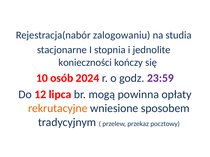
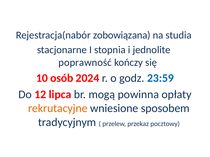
zalogowaniu: zalogowaniu -> zobowiązana
konieczności: konieczności -> poprawność
23:59 colour: purple -> blue
